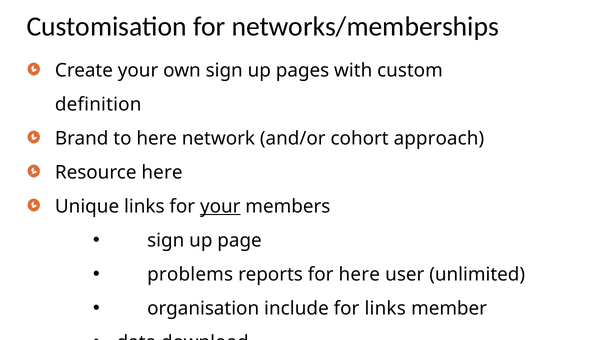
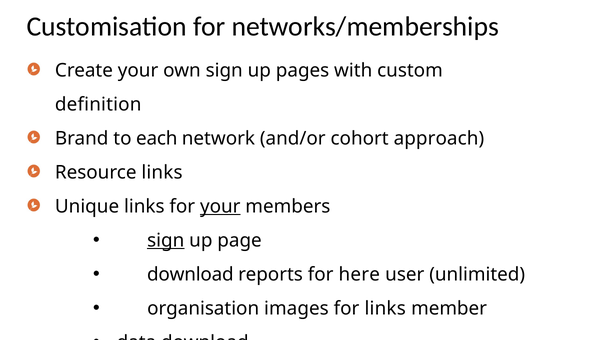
to here: here -> each
Resource here: here -> links
sign at (166, 240) underline: none -> present
problems at (190, 274): problems -> download
include: include -> images
